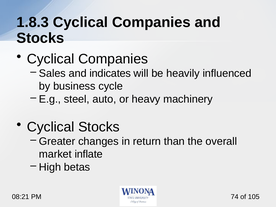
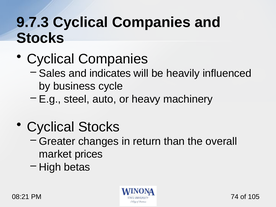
1.8.3: 1.8.3 -> 9.7.3
inflate: inflate -> prices
